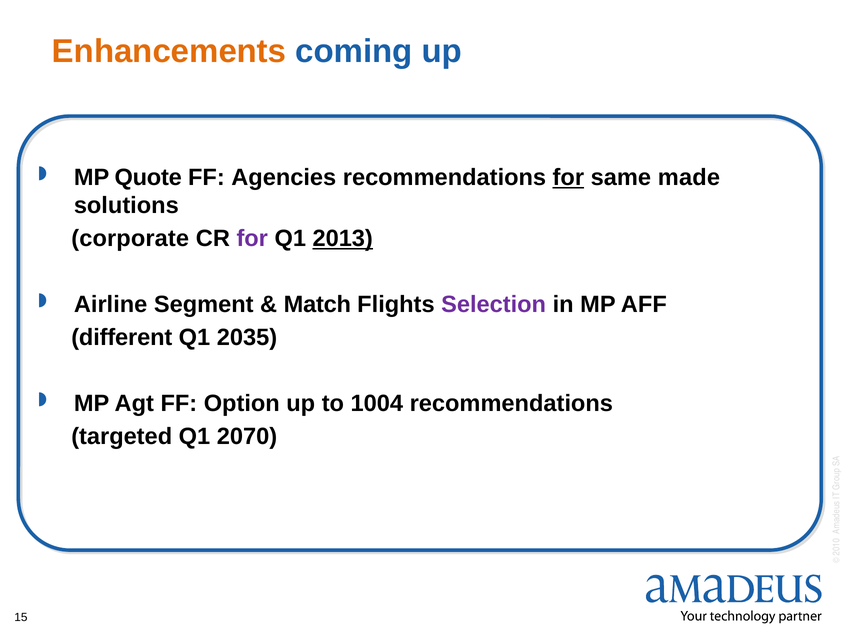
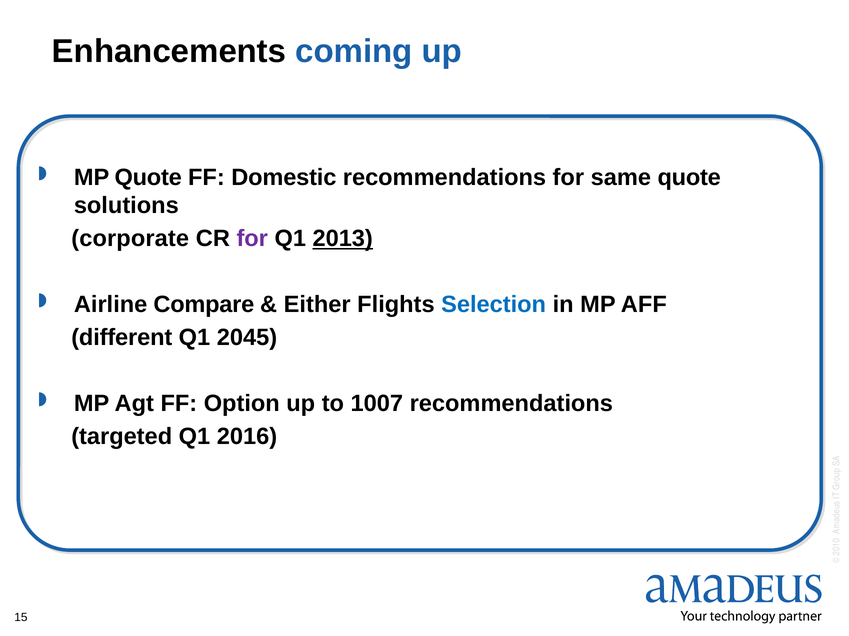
Enhancements colour: orange -> black
Agencies: Agencies -> Domestic
for at (568, 178) underline: present -> none
same made: made -> quote
Segment: Segment -> Compare
Match: Match -> Either
Selection colour: purple -> blue
2035: 2035 -> 2045
1004: 1004 -> 1007
2070: 2070 -> 2016
